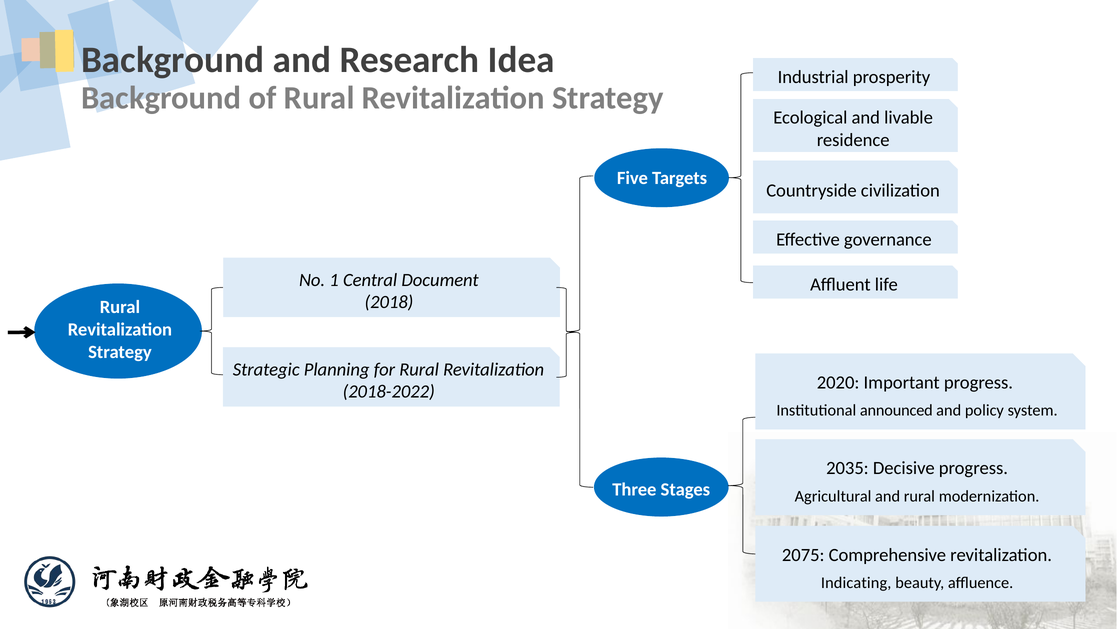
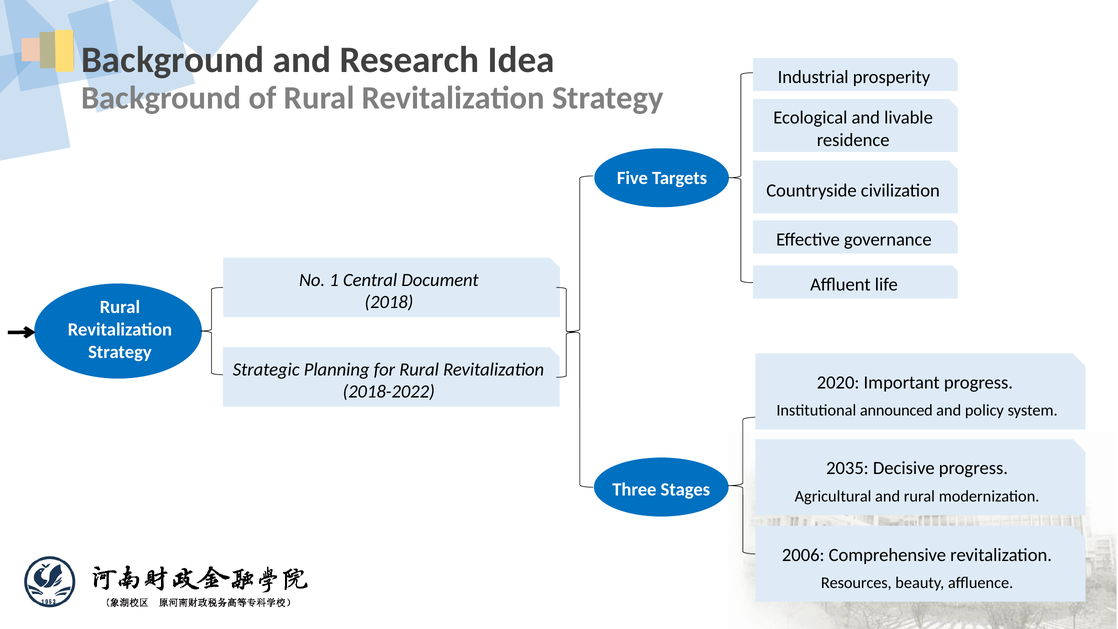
2075: 2075 -> 2006
Indicating: Indicating -> Resources
